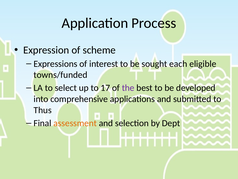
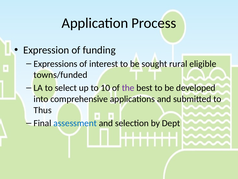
scheme: scheme -> funding
each: each -> rural
17: 17 -> 10
assessment colour: orange -> blue
